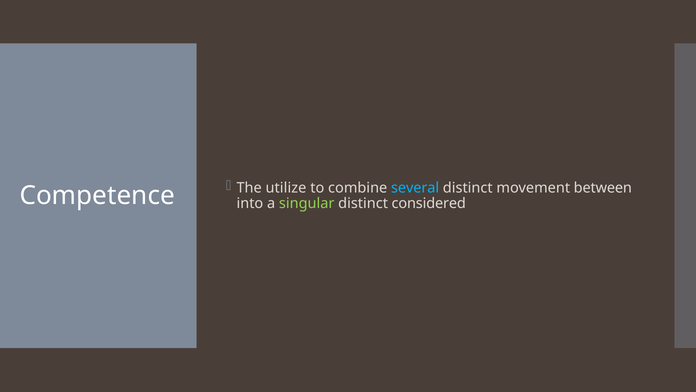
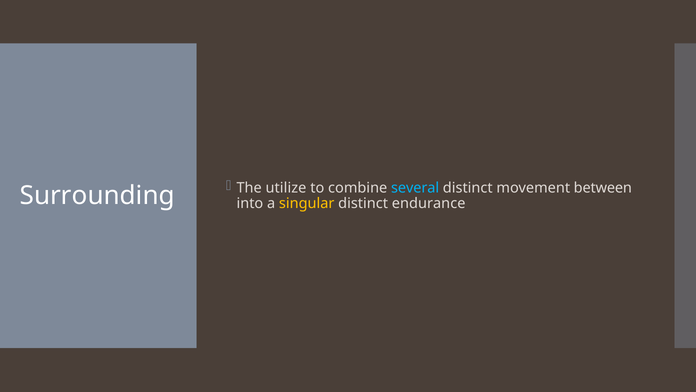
Competence: Competence -> Surrounding
singular colour: light green -> yellow
considered: considered -> endurance
